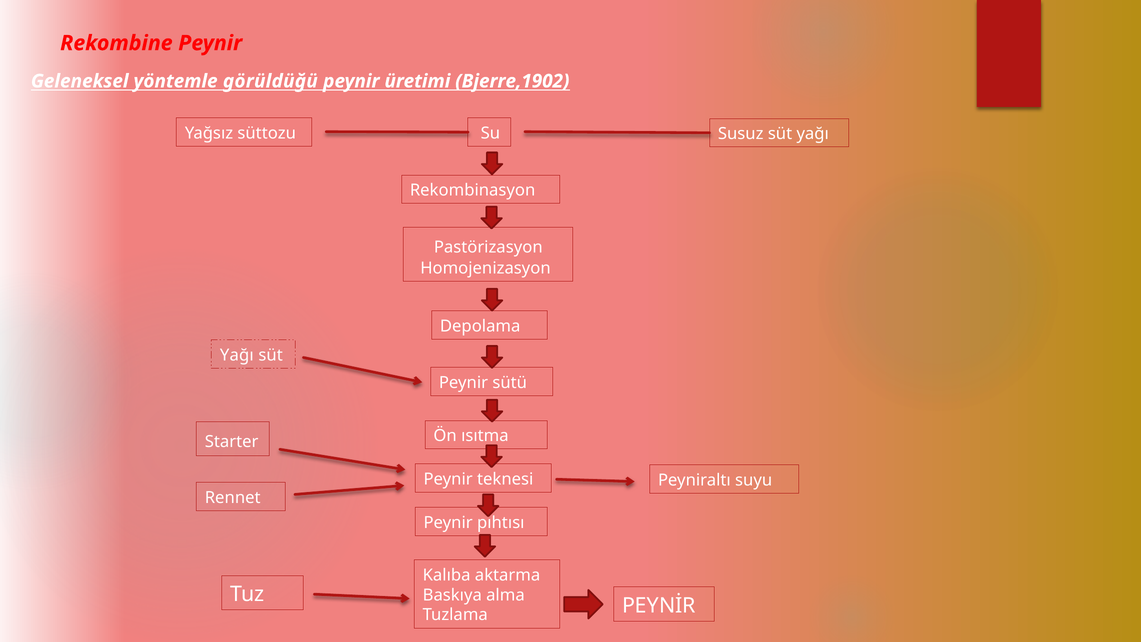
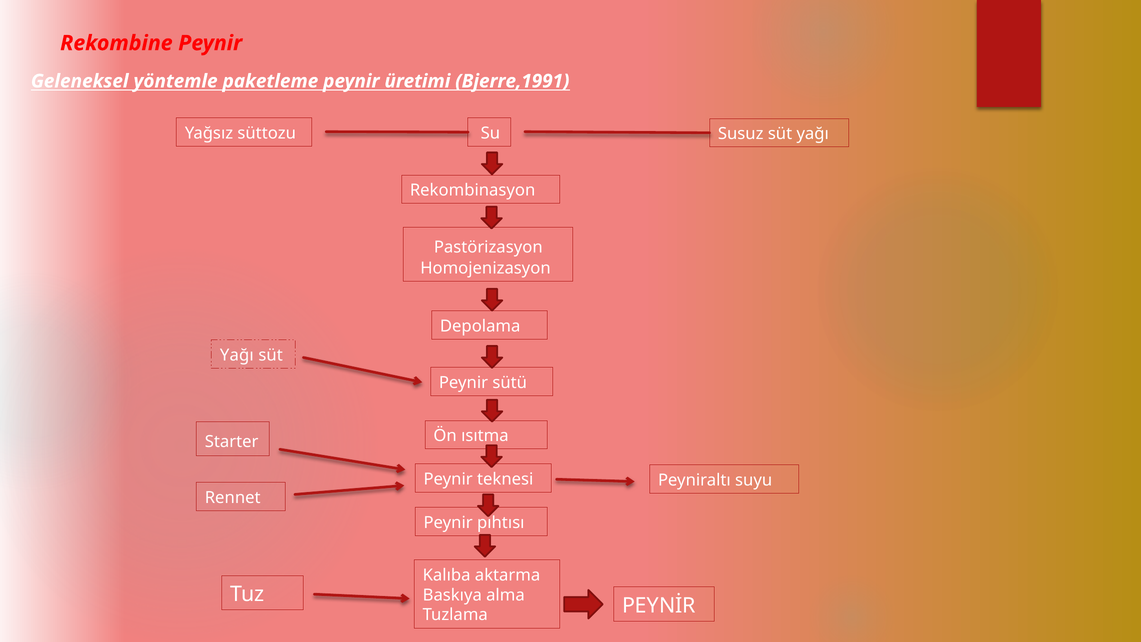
görüldüğü: görüldüğü -> paketleme
Bjerre,1902: Bjerre,1902 -> Bjerre,1991
